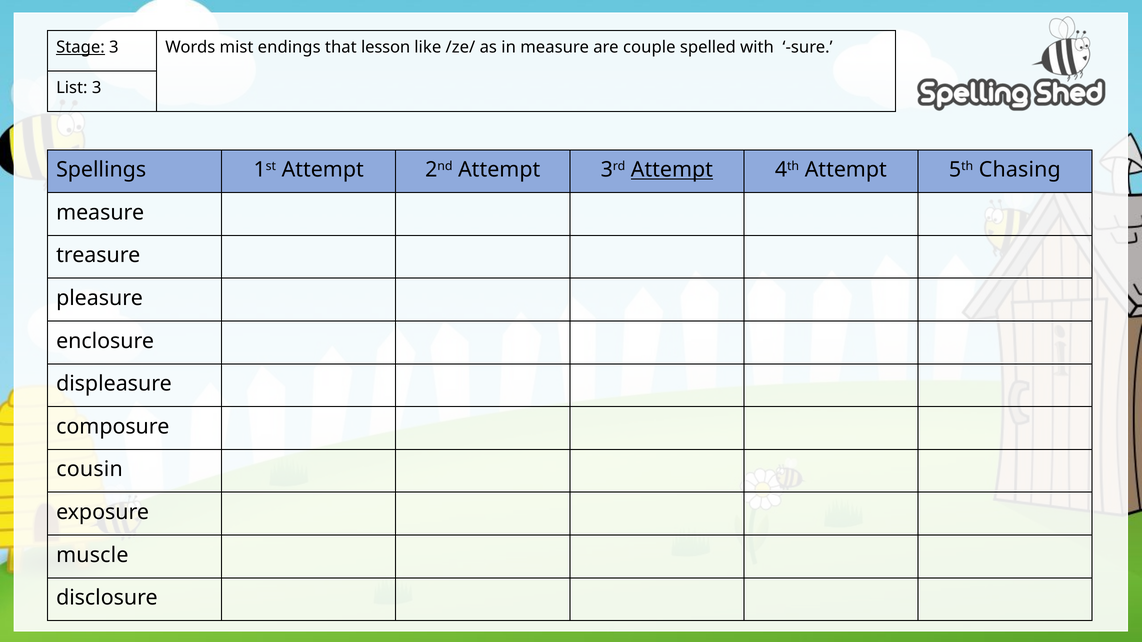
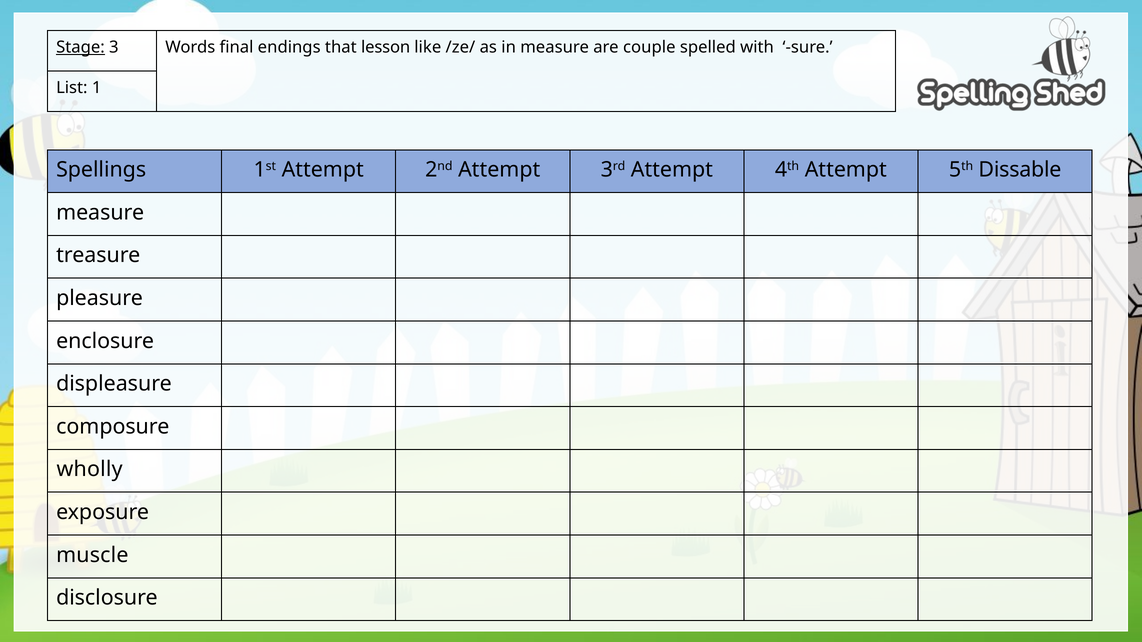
mist: mist -> final
List 3: 3 -> 1
Attempt at (672, 170) underline: present -> none
Chasing: Chasing -> Dissable
cousin: cousin -> wholly
